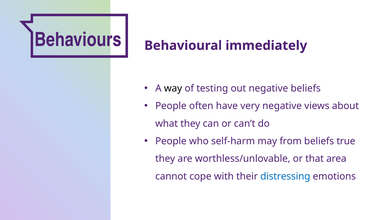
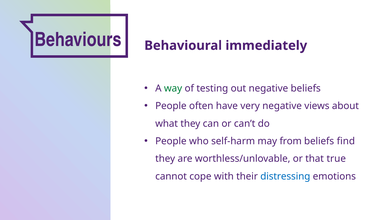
way colour: black -> green
true: true -> find
area: area -> true
